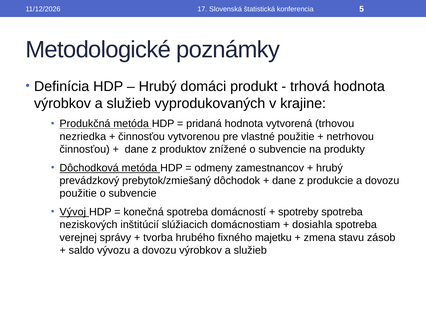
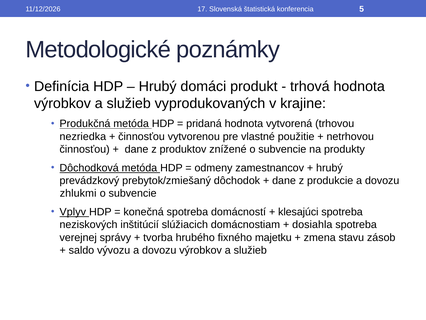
použitie at (78, 193): použitie -> zhlukmi
Vývoj: Vývoj -> Vplyv
spotreby: spotreby -> klesajúci
